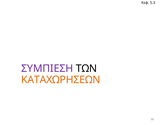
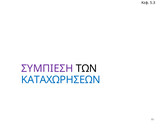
ΚΑΤΑΧΩΡΗΣΕΩΝ colour: orange -> blue
